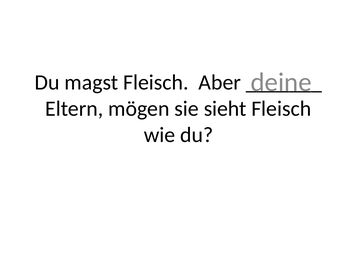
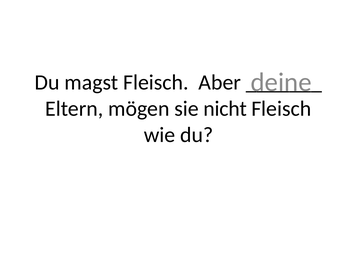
sieht: sieht -> nicht
